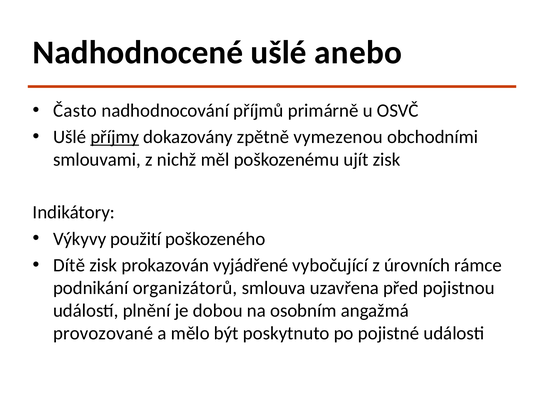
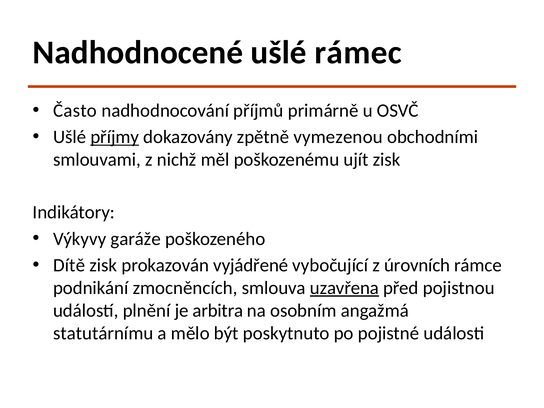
anebo: anebo -> rámec
použití: použití -> garáže
organizátorů: organizátorů -> zmocněncích
uzavřena underline: none -> present
dobou: dobou -> arbitra
provozované: provozované -> statutárnímu
